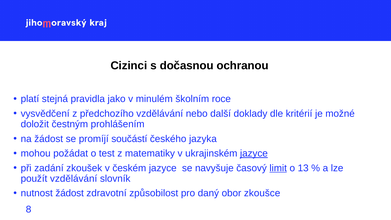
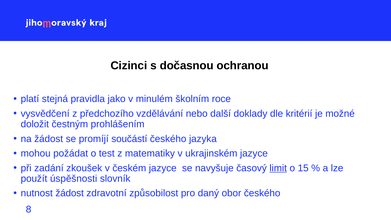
jazyce at (254, 153) underline: present -> none
13: 13 -> 15
použít vzdělávání: vzdělávání -> úspěšnosti
obor zkoušce: zkoušce -> českého
